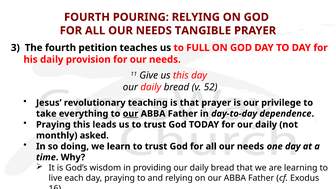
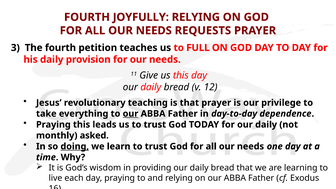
FOURTH POURING: POURING -> JOYFULLY
NEEDS TANGIBLE: TANGIBLE -> REQUESTS
52: 52 -> 12
doing underline: none -> present
